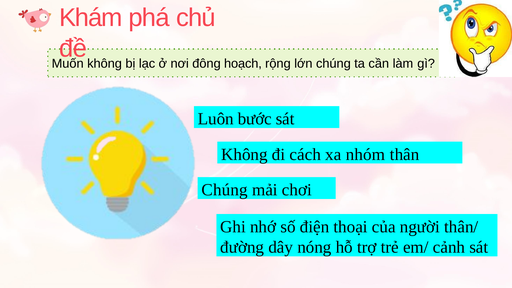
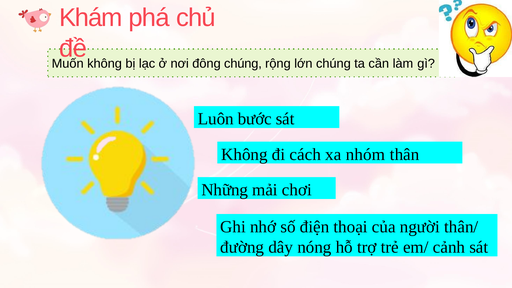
hoạch at (243, 63): hoạch -> chúng
Chúng at (225, 190): Chúng -> Những
